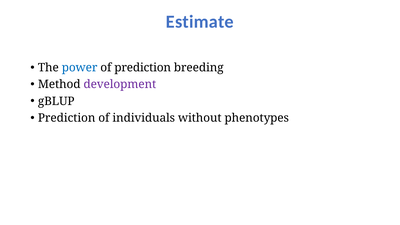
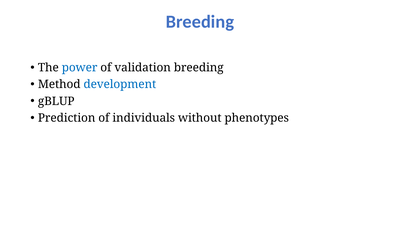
Estimate at (200, 22): Estimate -> Breeding
of prediction: prediction -> validation
development colour: purple -> blue
